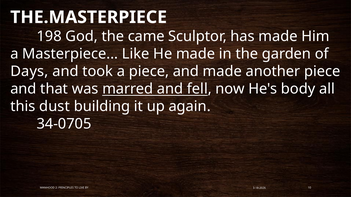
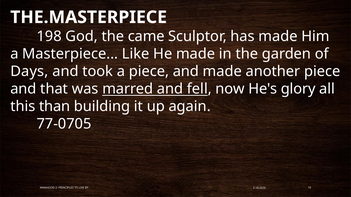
body: body -> glory
dust: dust -> than
34-0705: 34-0705 -> 77-0705
